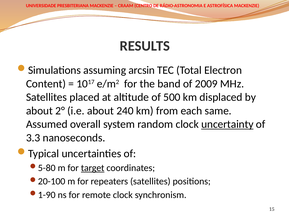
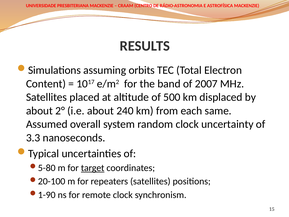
arcsin: arcsin -> orbits
2009: 2009 -> 2007
uncertainty underline: present -> none
